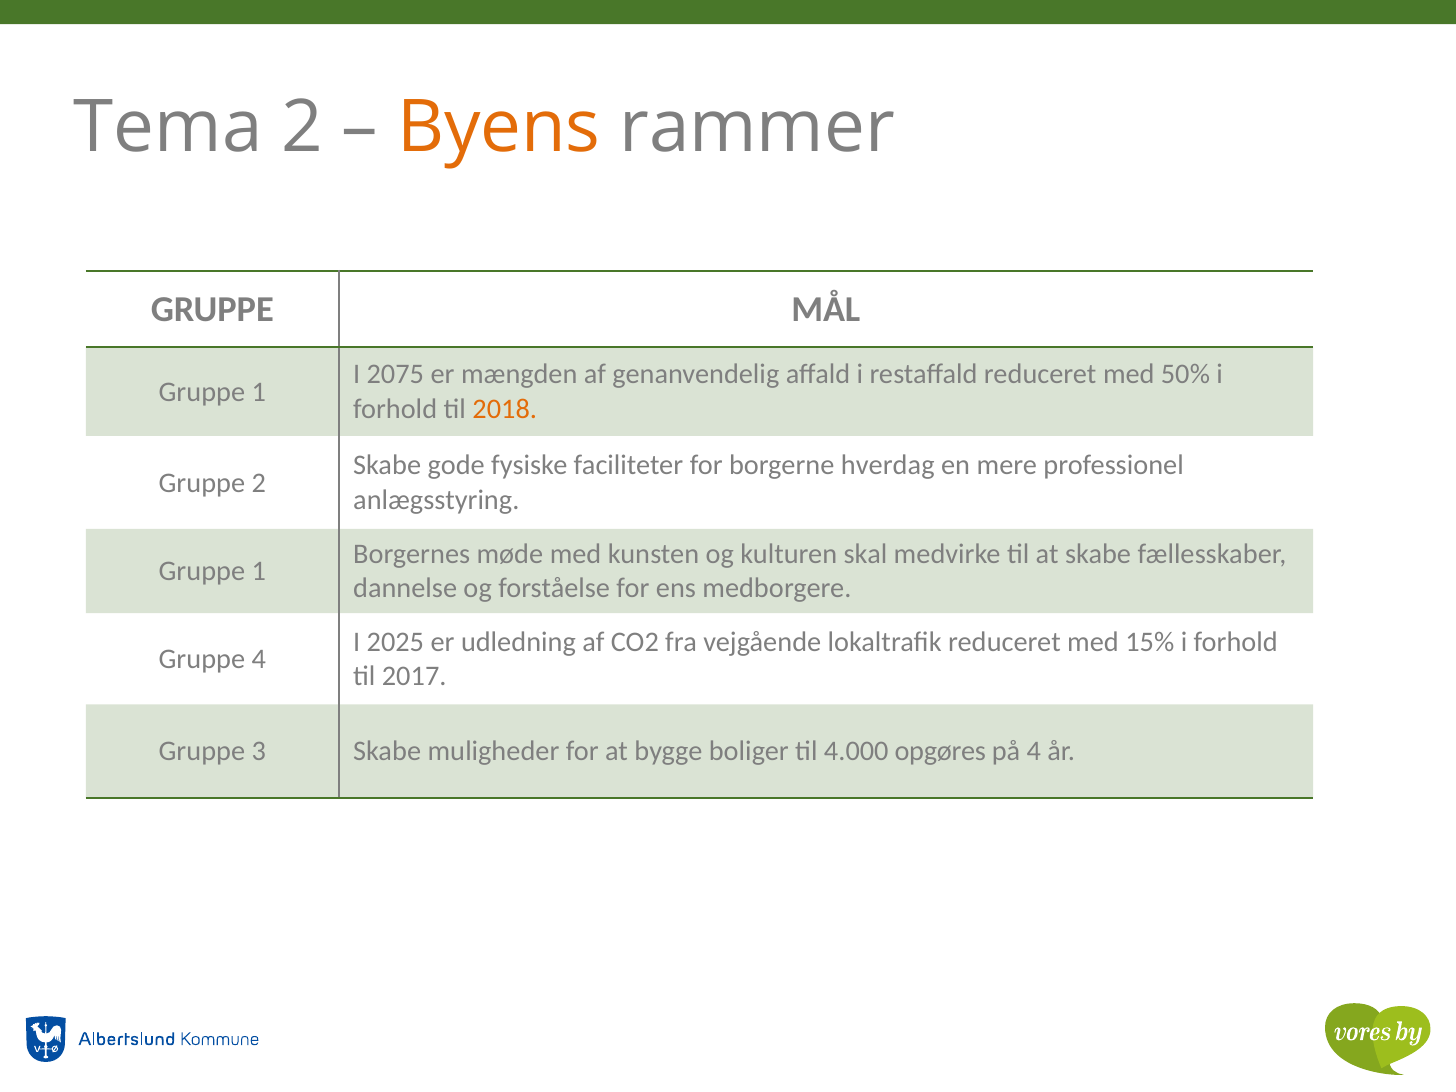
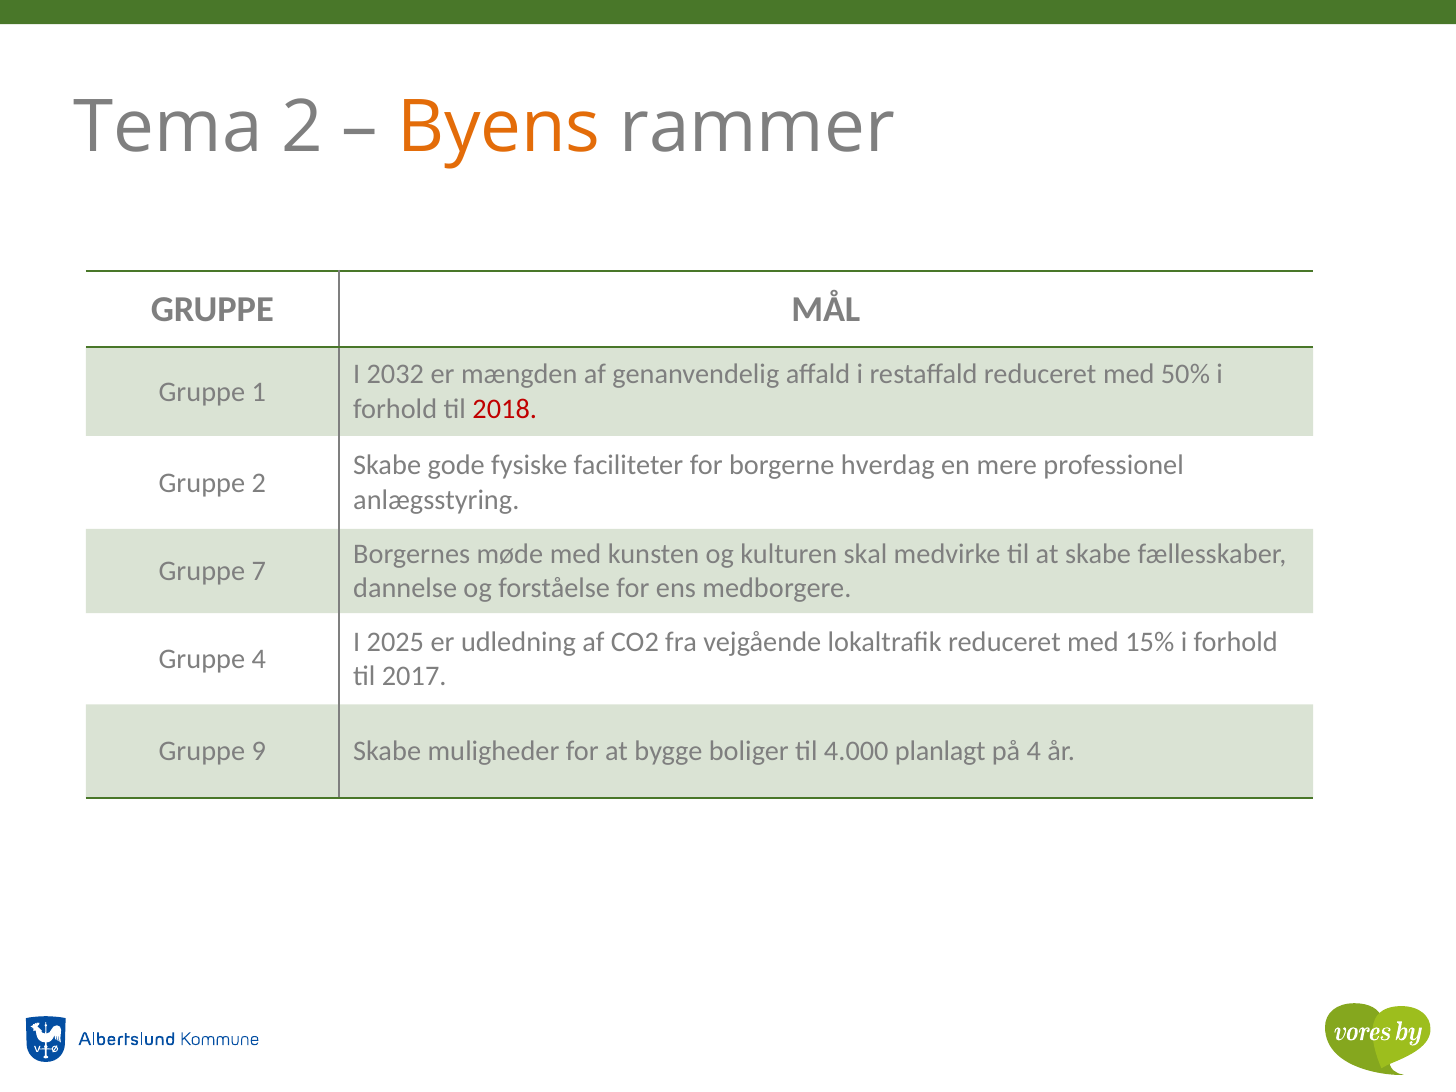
2075: 2075 -> 2032
2018 colour: orange -> red
1 at (259, 571): 1 -> 7
3: 3 -> 9
opgøres: opgøres -> planlagt
